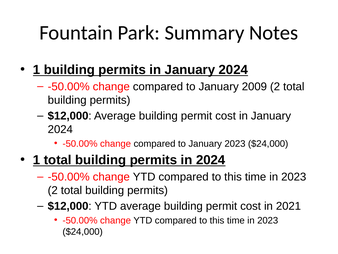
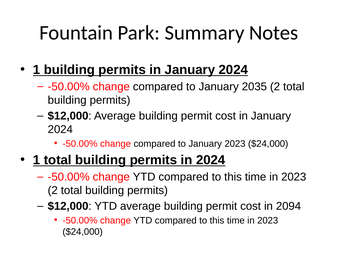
2009: 2009 -> 2035
2021: 2021 -> 2094
